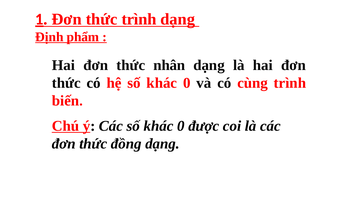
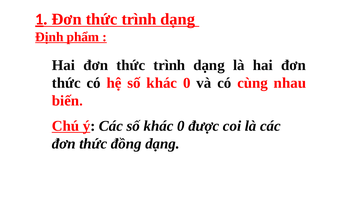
Hai đơn thức nhân: nhân -> trình
cùng trình: trình -> nhau
